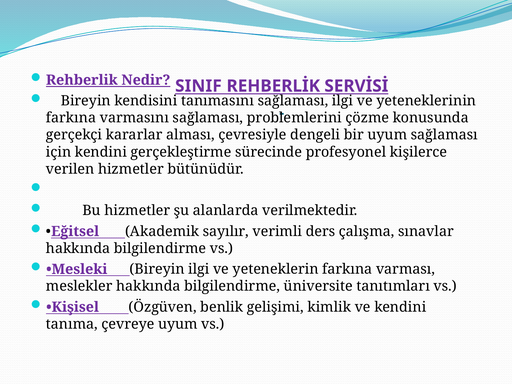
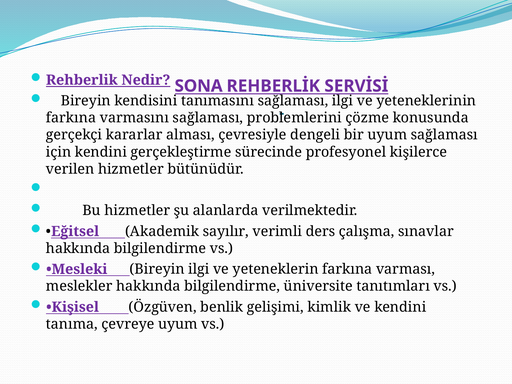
SINIF: SINIF -> SONA
